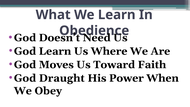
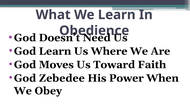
Draught: Draught -> Zebedee
